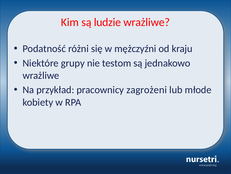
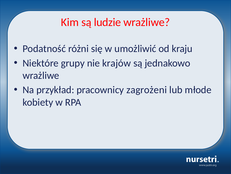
mężczyźni: mężczyźni -> umożliwić
testom: testom -> krajów
